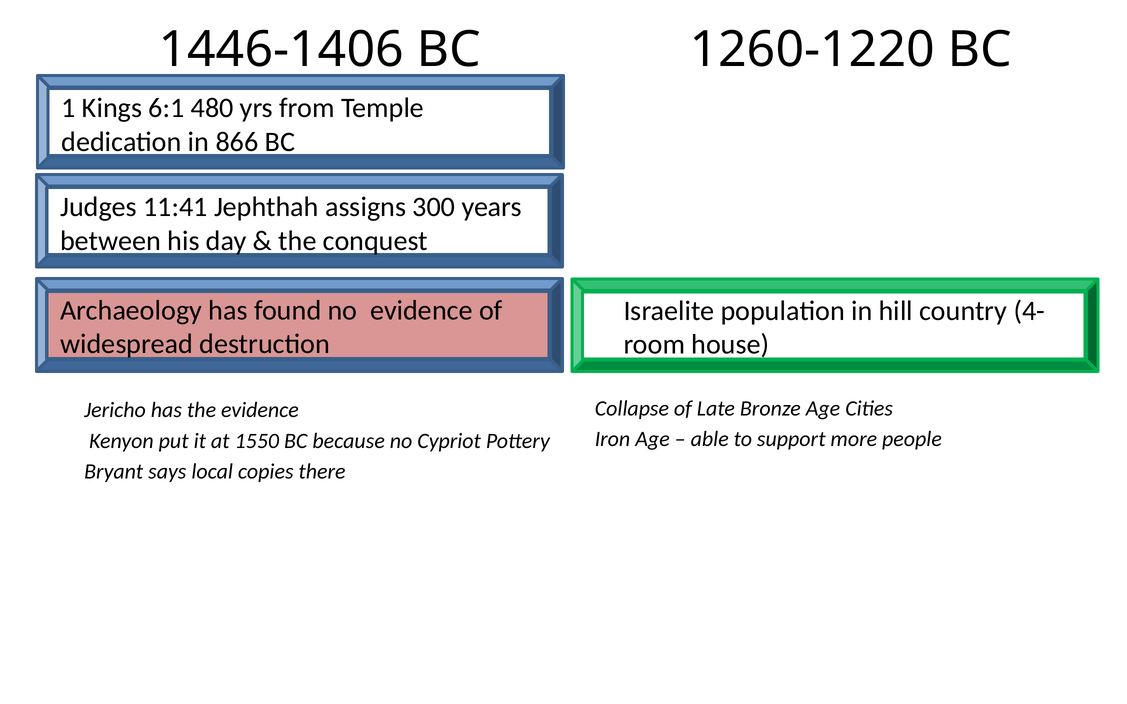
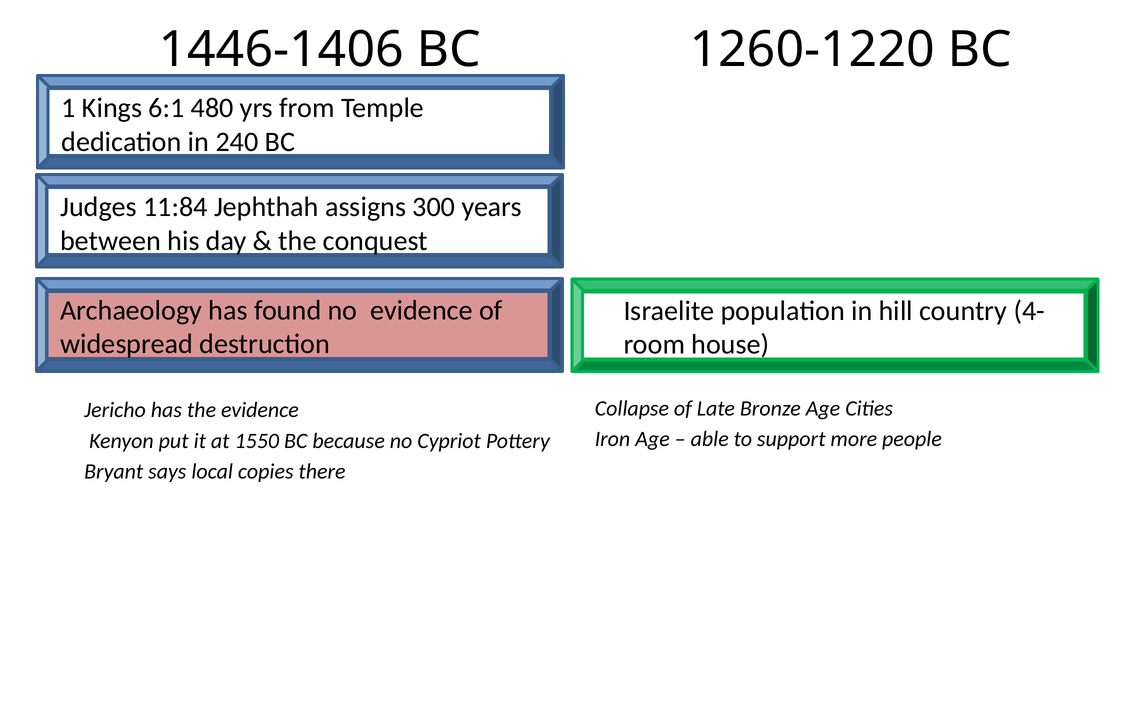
866: 866 -> 240
11:41: 11:41 -> 11:84
